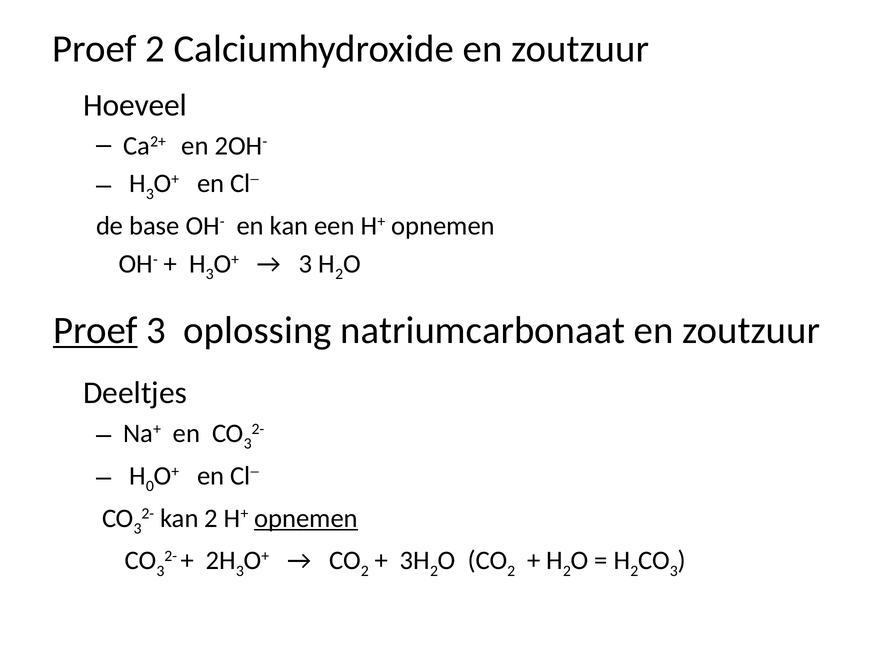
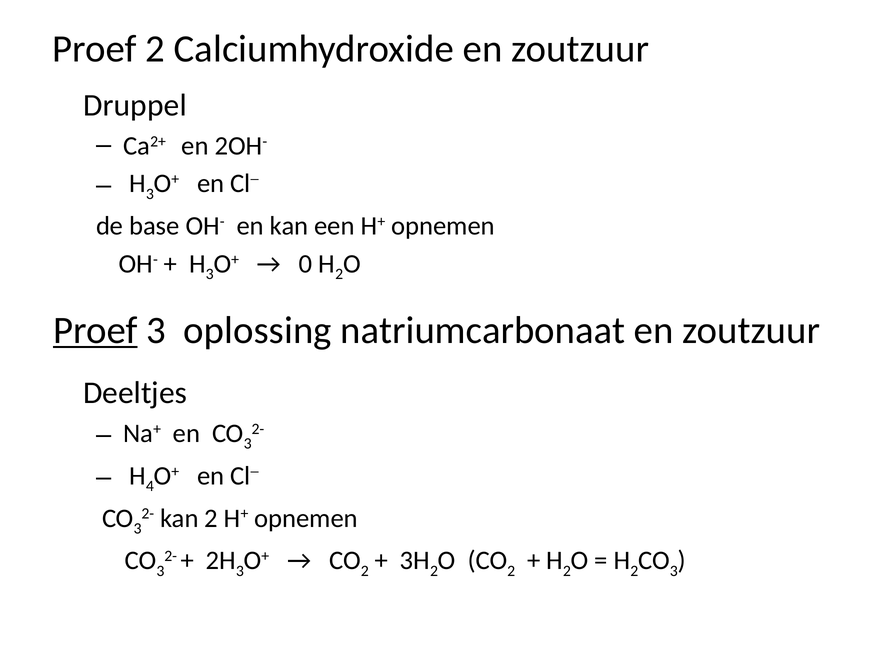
Hoeveel: Hoeveel -> Druppel
3 at (306, 264): 3 -> 0
0: 0 -> 4
opnemen at (306, 518) underline: present -> none
